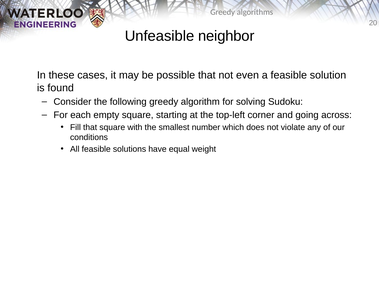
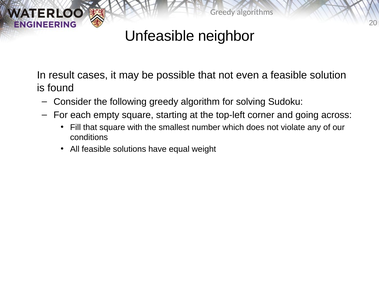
these: these -> result
